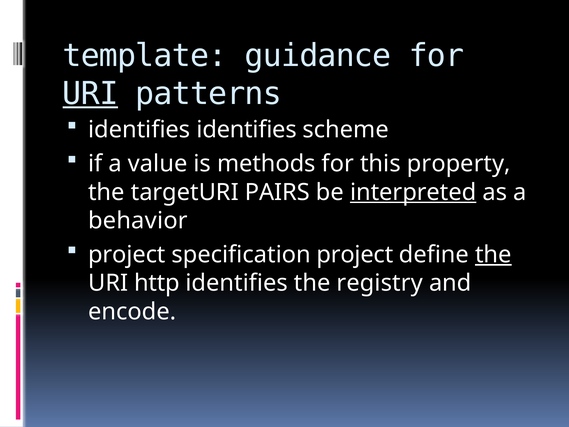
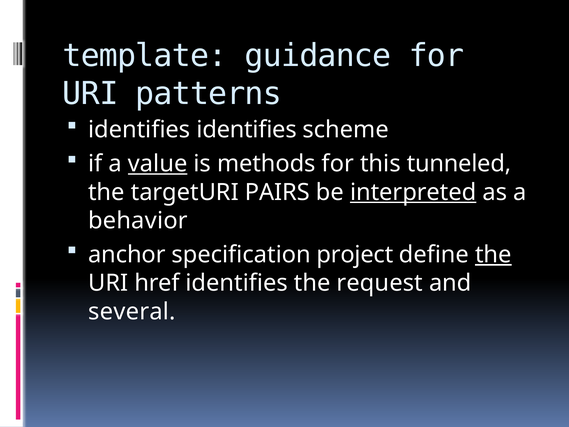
URI at (90, 94) underline: present -> none
value underline: none -> present
property: property -> tunneled
project at (127, 255): project -> anchor
http: http -> href
registry: registry -> request
encode: encode -> several
